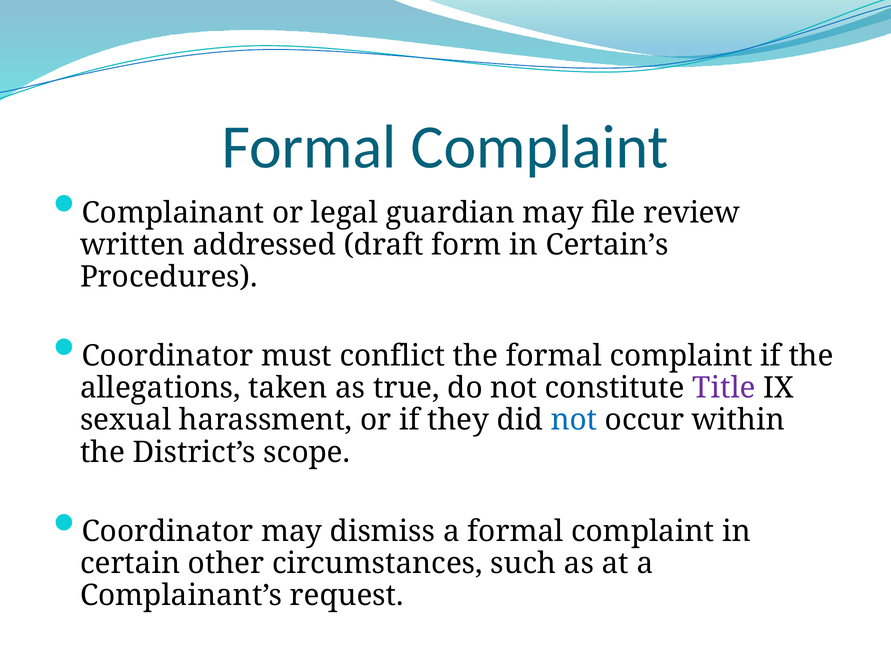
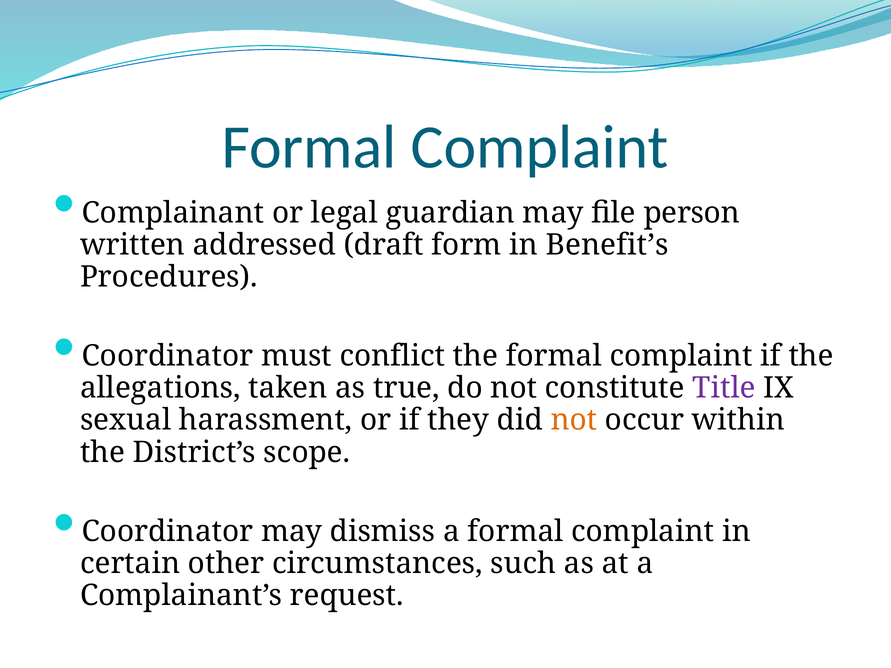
review: review -> person
Certain’s: Certain’s -> Benefit’s
not at (574, 420) colour: blue -> orange
